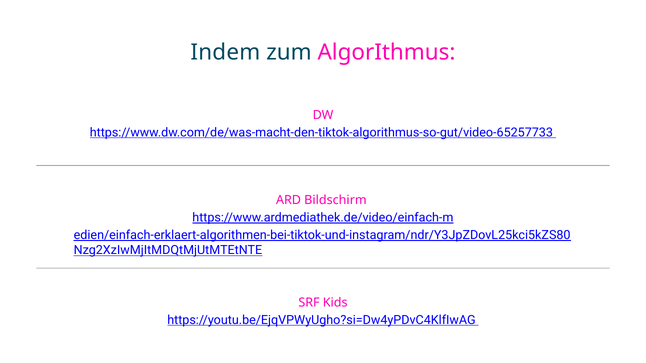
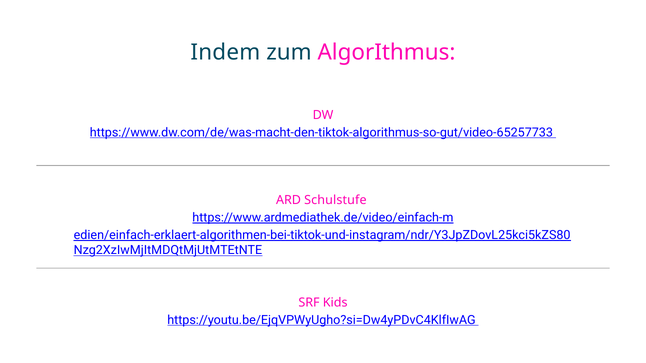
Bildschirm: Bildschirm -> Schulstufe
